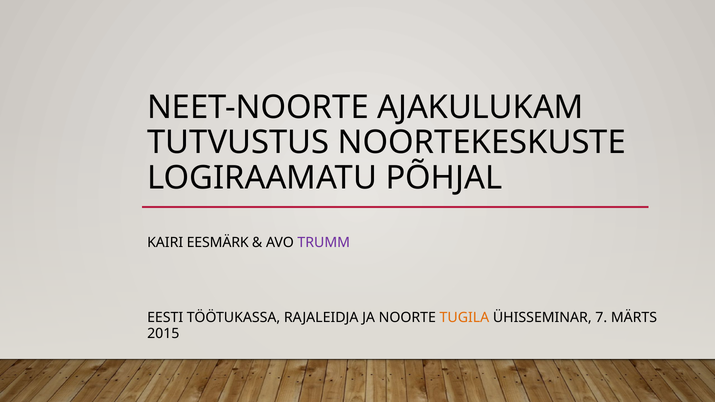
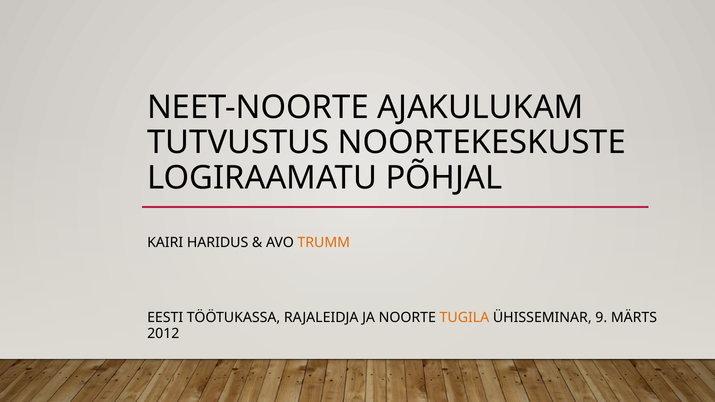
EESMÄRK: EESMÄRK -> HARIDUS
TRUMM colour: purple -> orange
7: 7 -> 9
2015: 2015 -> 2012
